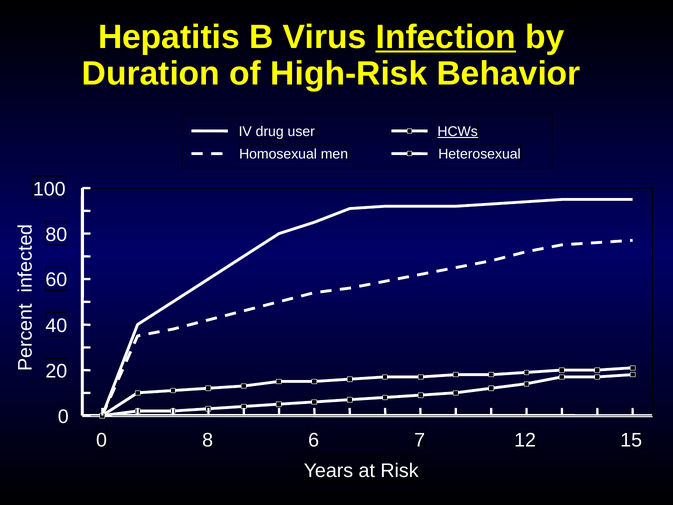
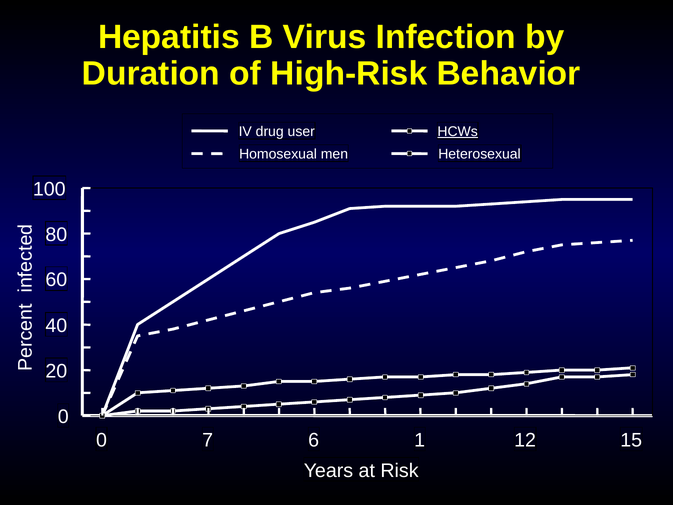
Infection underline: present -> none
8: 8 -> 7
7: 7 -> 1
